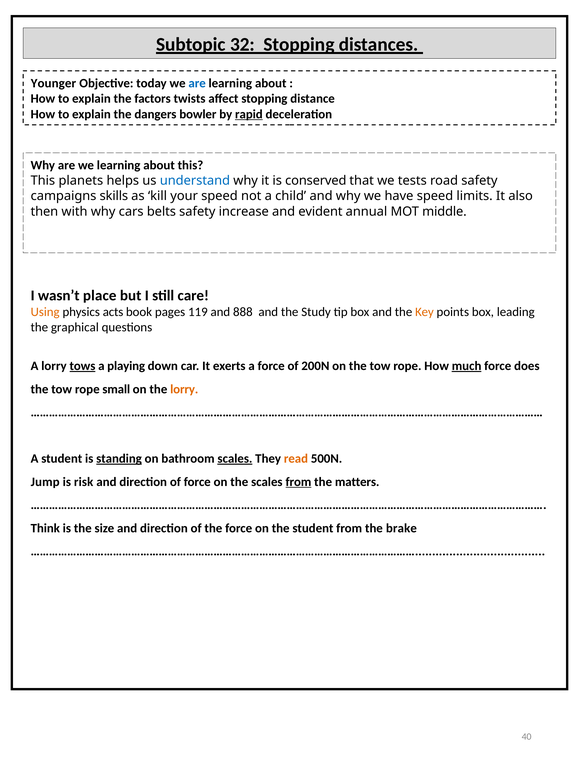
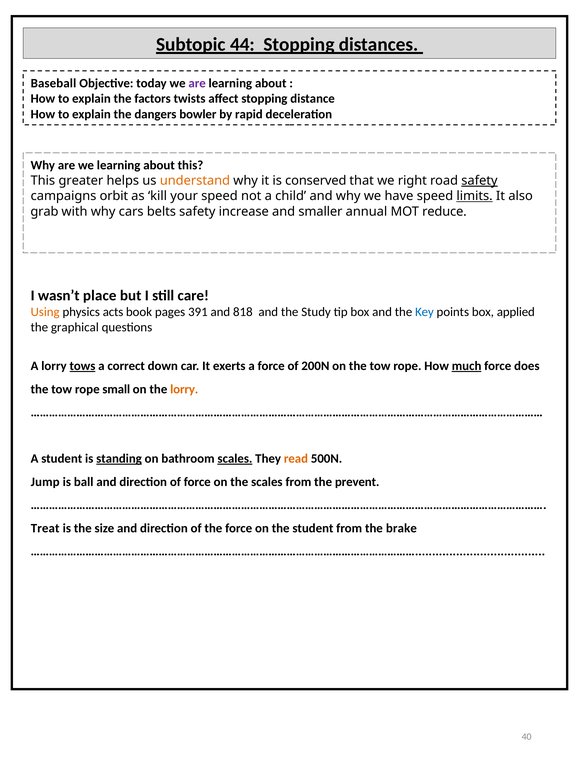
32: 32 -> 44
Younger: Younger -> Baseball
are at (197, 83) colour: blue -> purple
rapid underline: present -> none
planets: planets -> greater
understand colour: blue -> orange
tests: tests -> right
safety at (479, 181) underline: none -> present
skills: skills -> orbit
limits underline: none -> present
then: then -> grab
evident: evident -> smaller
middle: middle -> reduce
119: 119 -> 391
888: 888 -> 818
Key colour: orange -> blue
leading: leading -> applied
playing: playing -> correct
risk: risk -> ball
from at (298, 482) underline: present -> none
matters: matters -> prevent
Think: Think -> Treat
